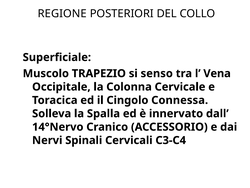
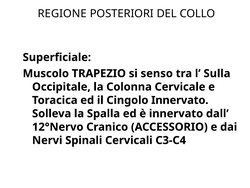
Vena: Vena -> Sulla
Cingolo Connessa: Connessa -> Innervato
14°Nervo: 14°Nervo -> 12°Nervo
